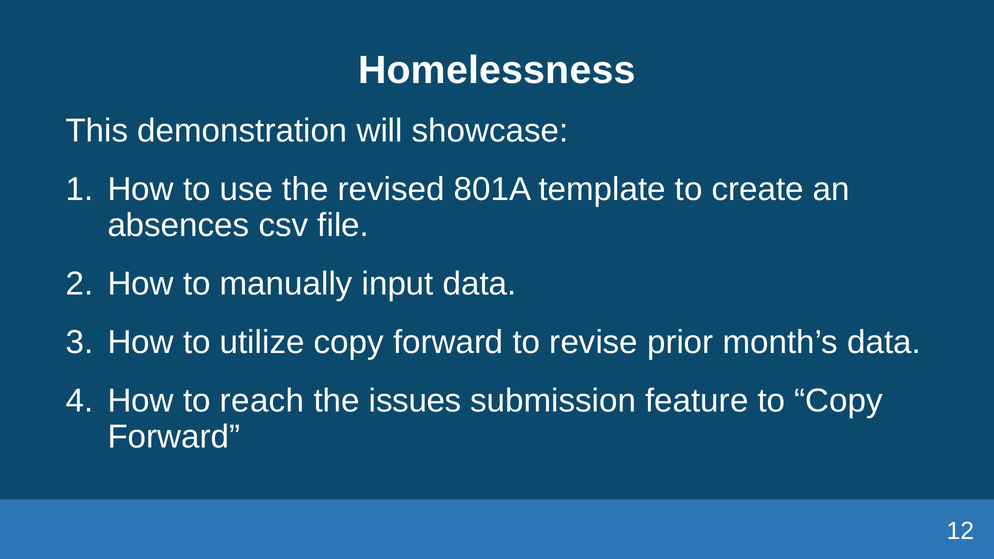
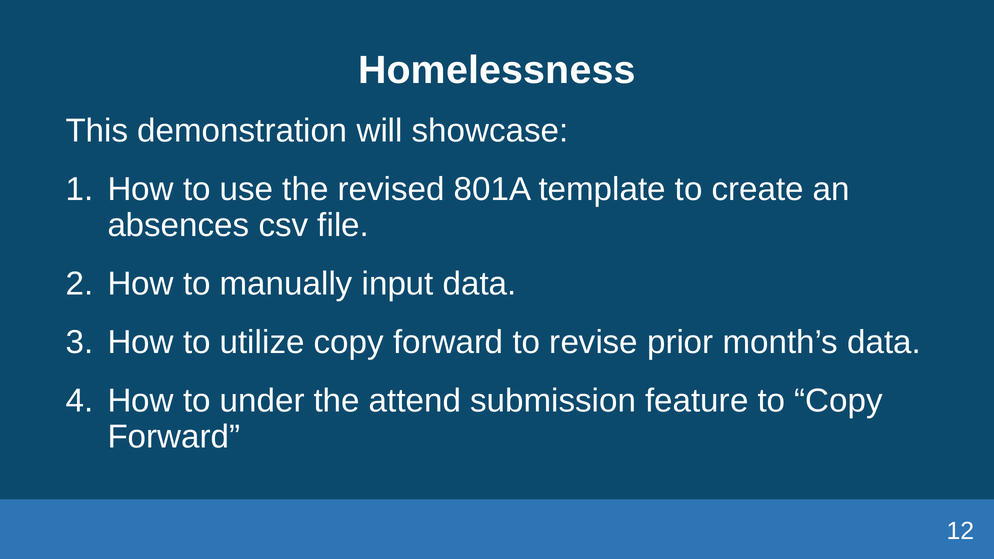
reach: reach -> under
issues: issues -> attend
